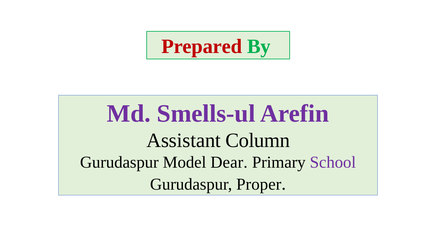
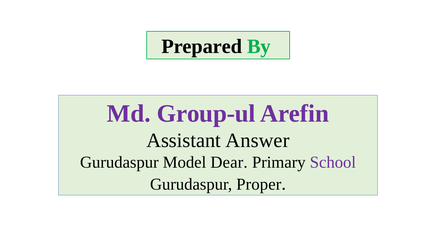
Prepared colour: red -> black
Smells-ul: Smells-ul -> Group-ul
Column: Column -> Answer
